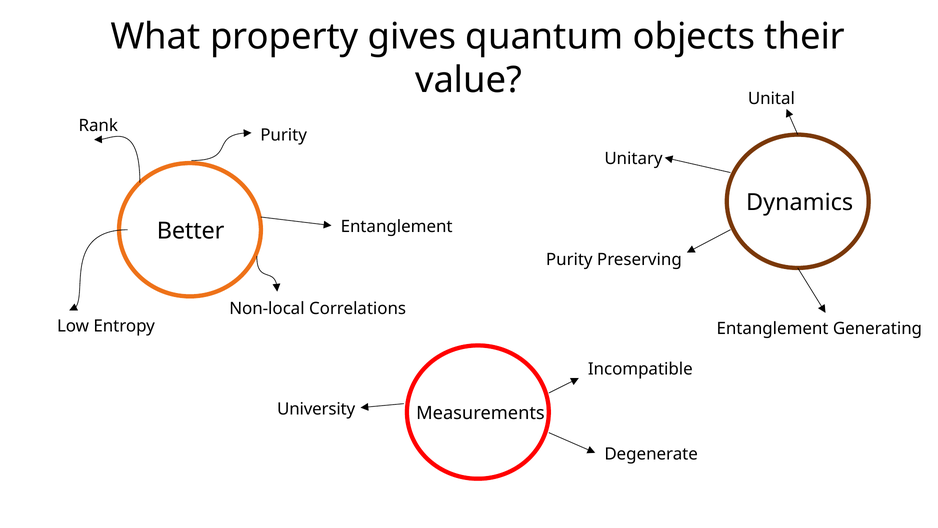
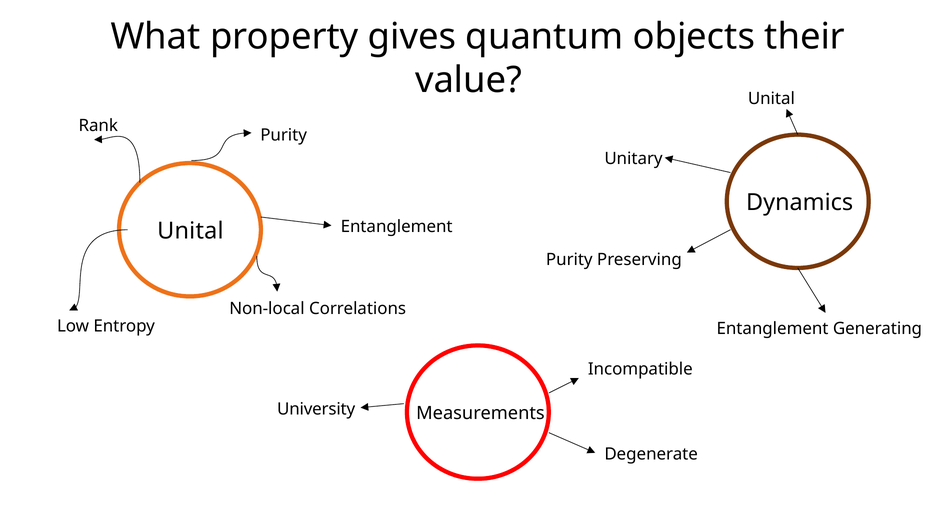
Better at (191, 231): Better -> Unital
